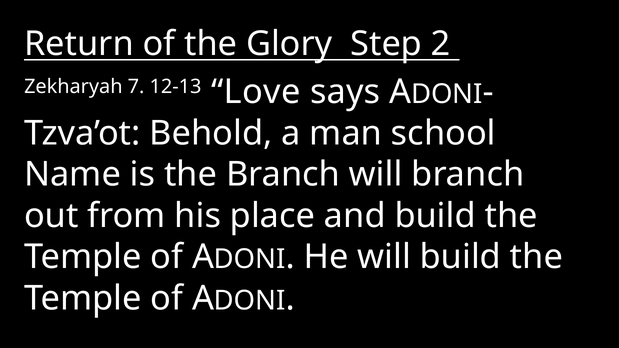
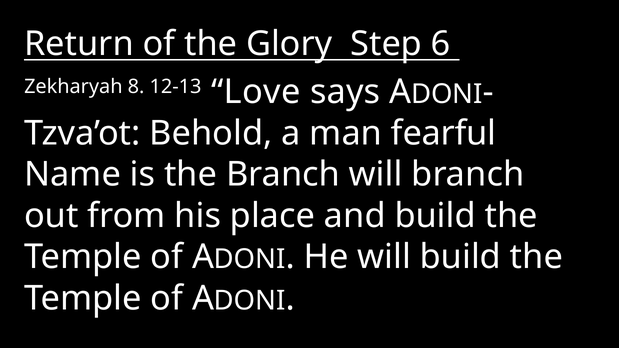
2: 2 -> 6
7: 7 -> 8
school: school -> fearful
